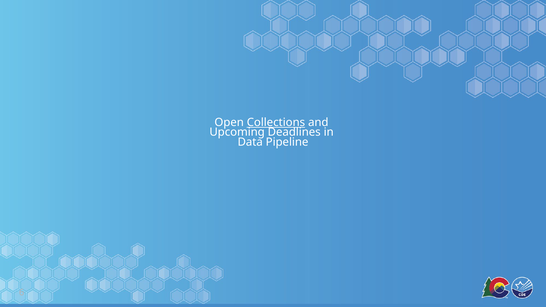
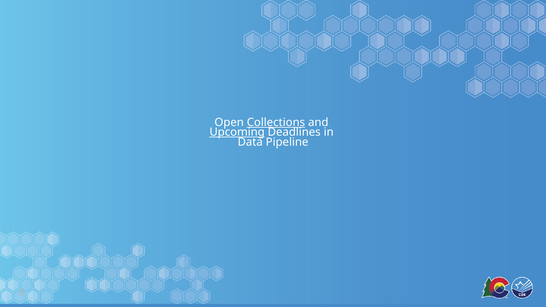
Upcoming underline: none -> present
